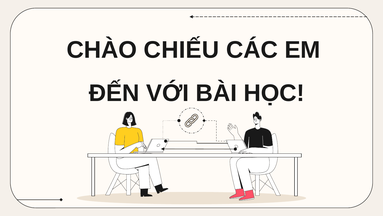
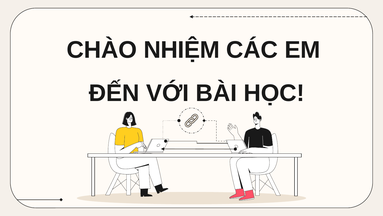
CHIẾU: CHIẾU -> NHIỆM
